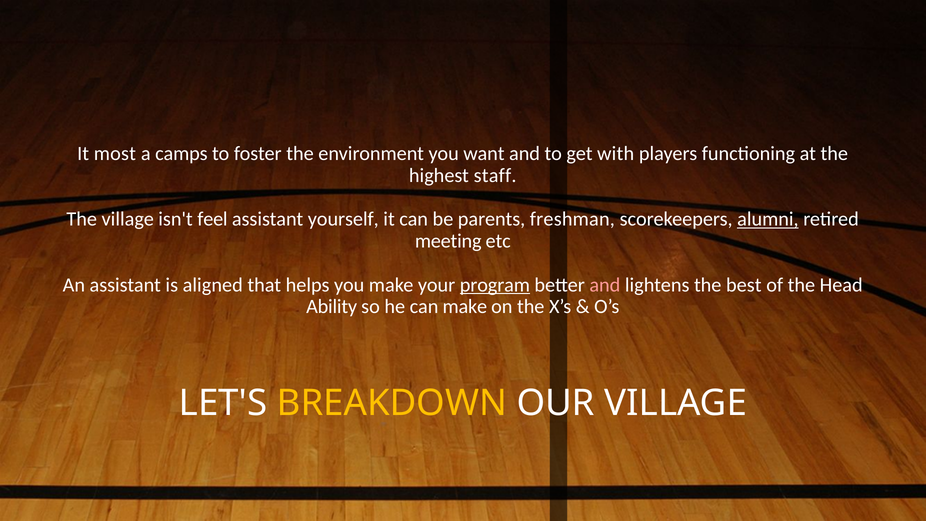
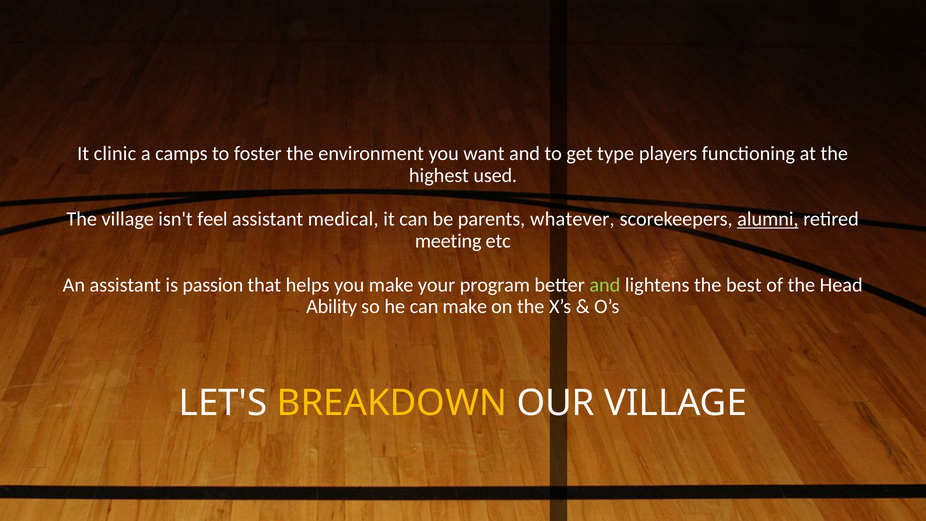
most: most -> clinic
with: with -> type
staff: staff -> used
yourself: yourself -> medical
freshman: freshman -> whatever
aligned: aligned -> passion
program underline: present -> none
and at (605, 285) colour: pink -> light green
